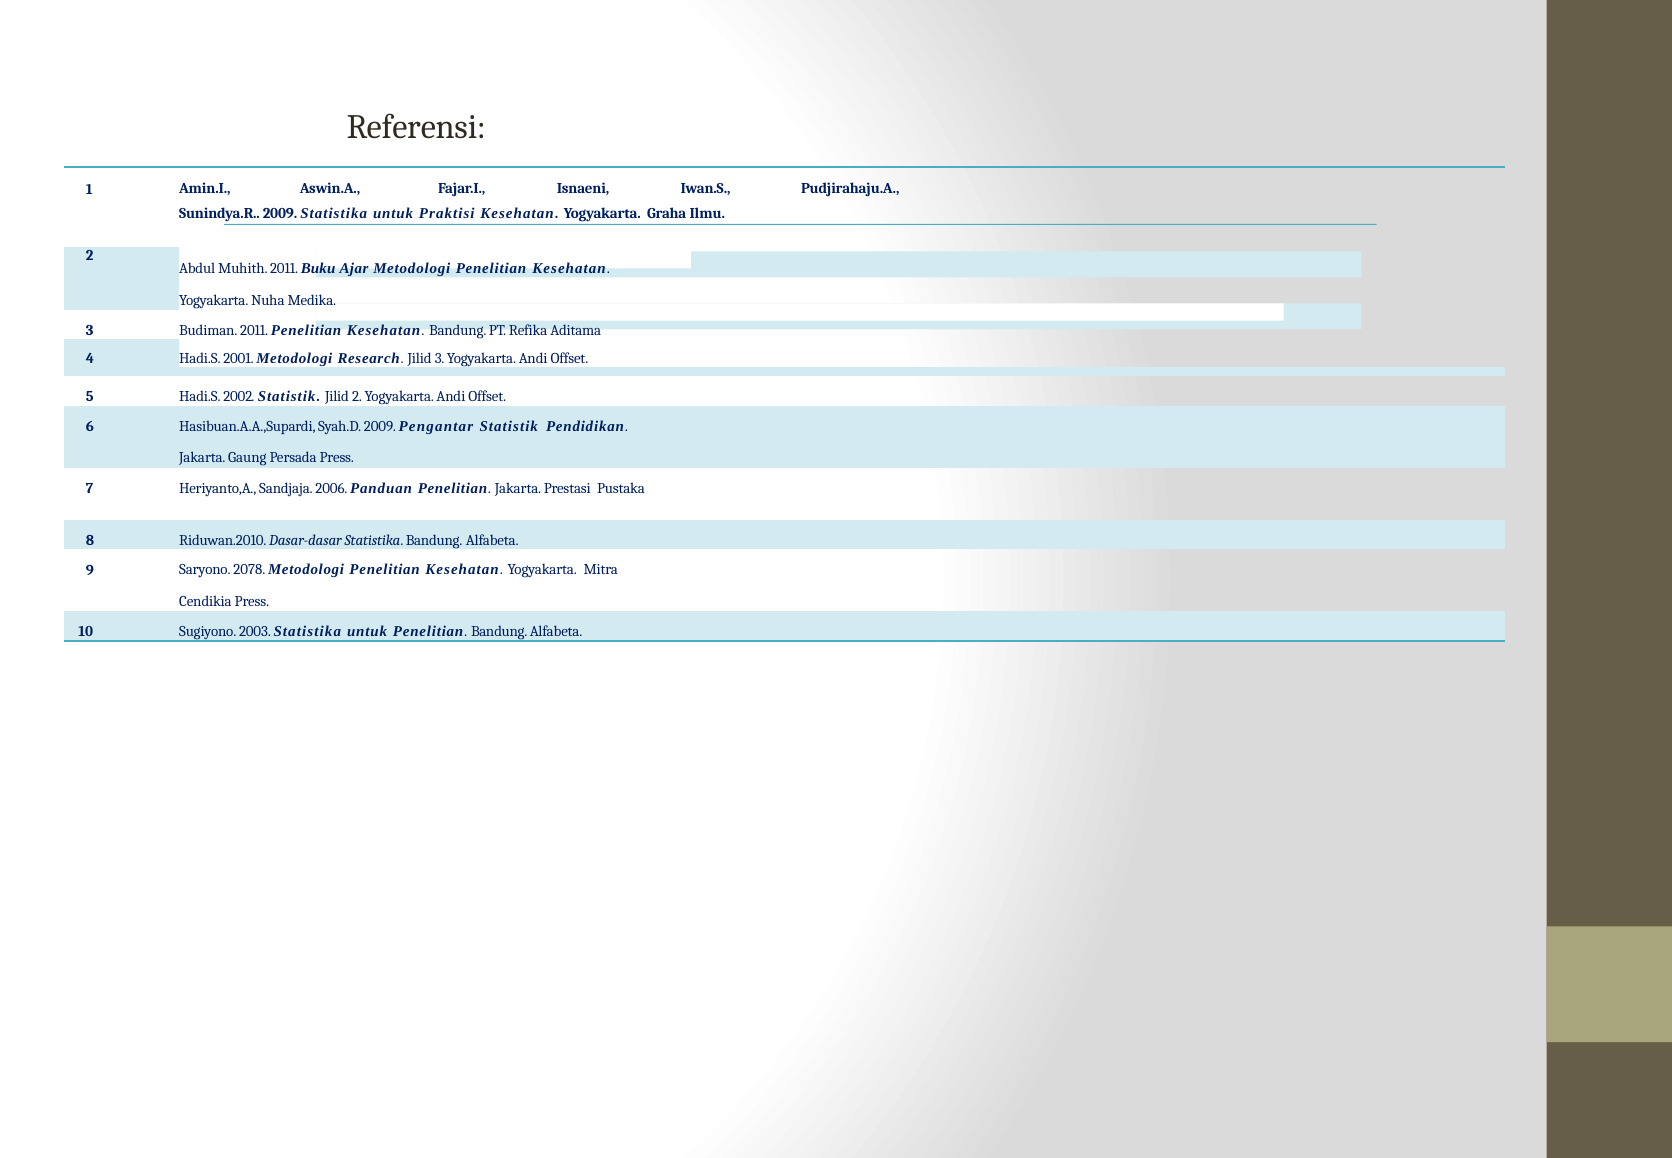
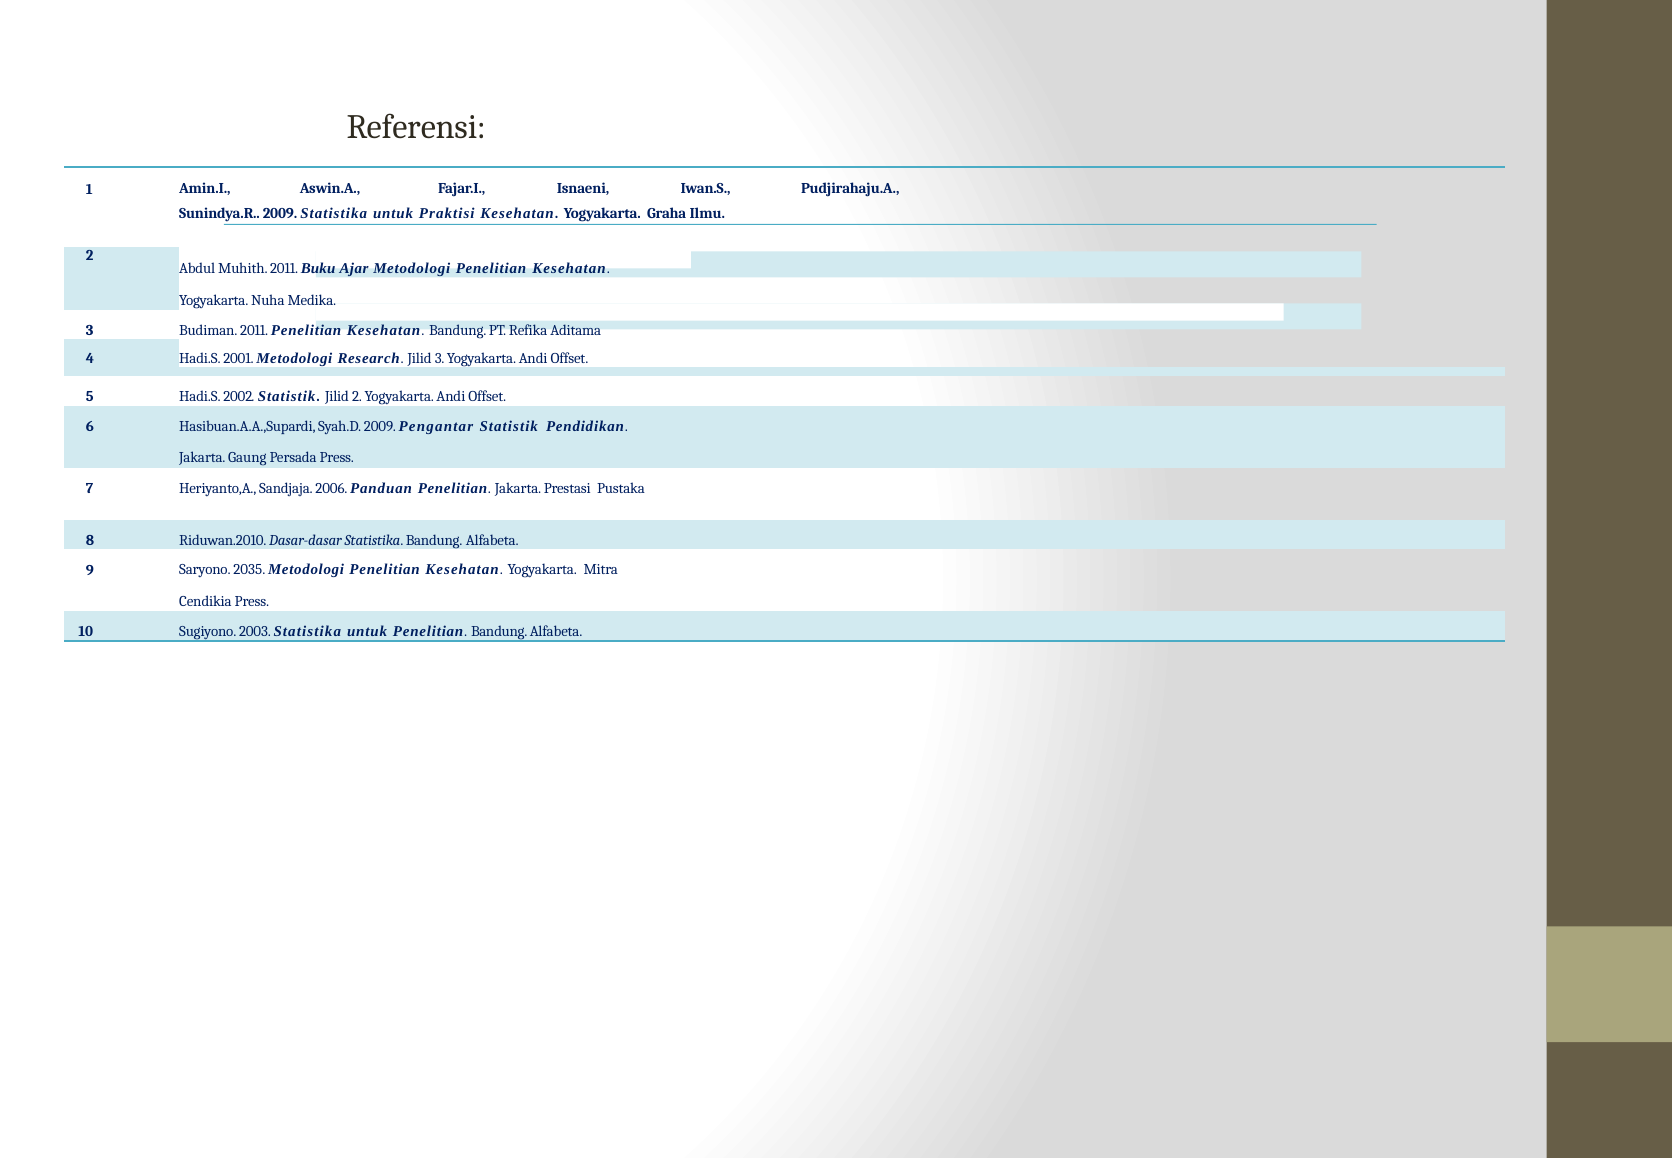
2078: 2078 -> 2035
